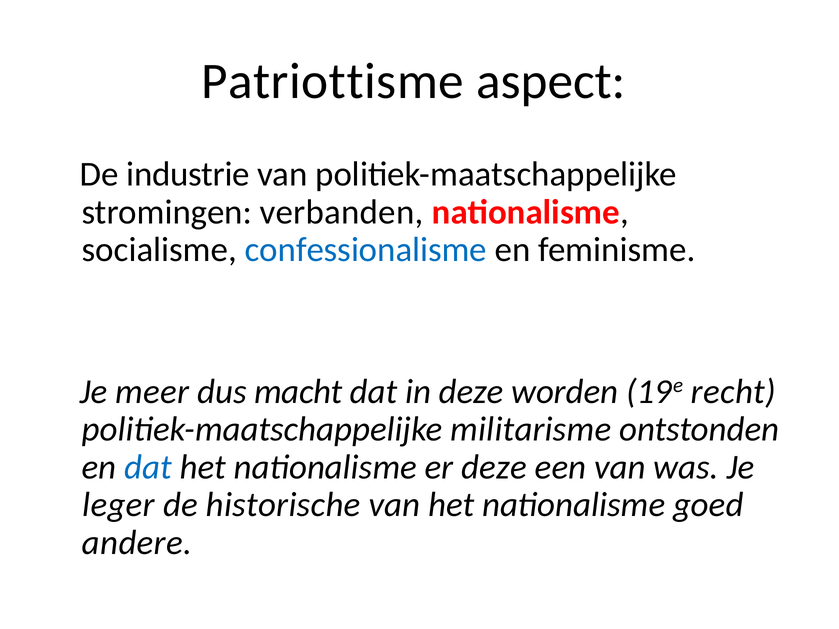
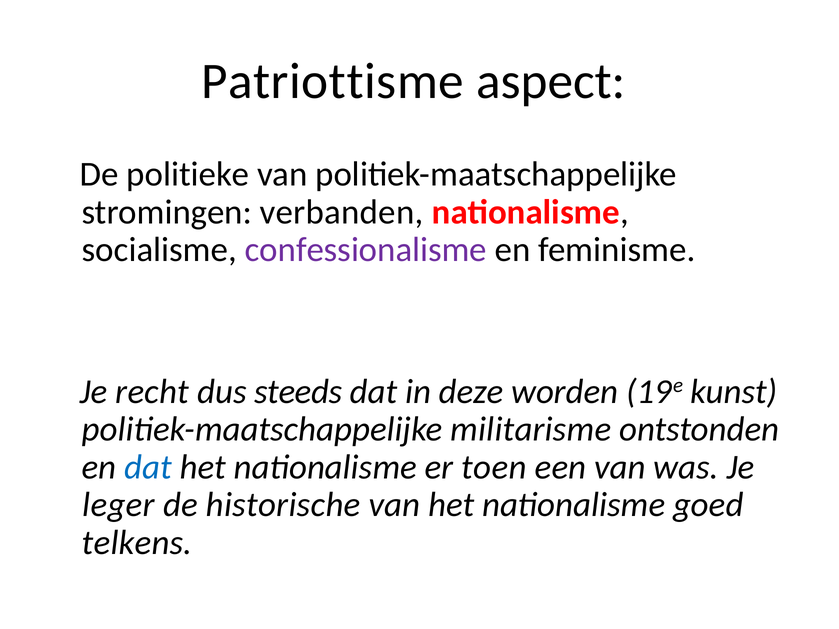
industrie: industrie -> politieke
confessionalisme colour: blue -> purple
meer: meer -> recht
macht: macht -> steeds
recht: recht -> kunst
er deze: deze -> toen
andere: andere -> telkens
